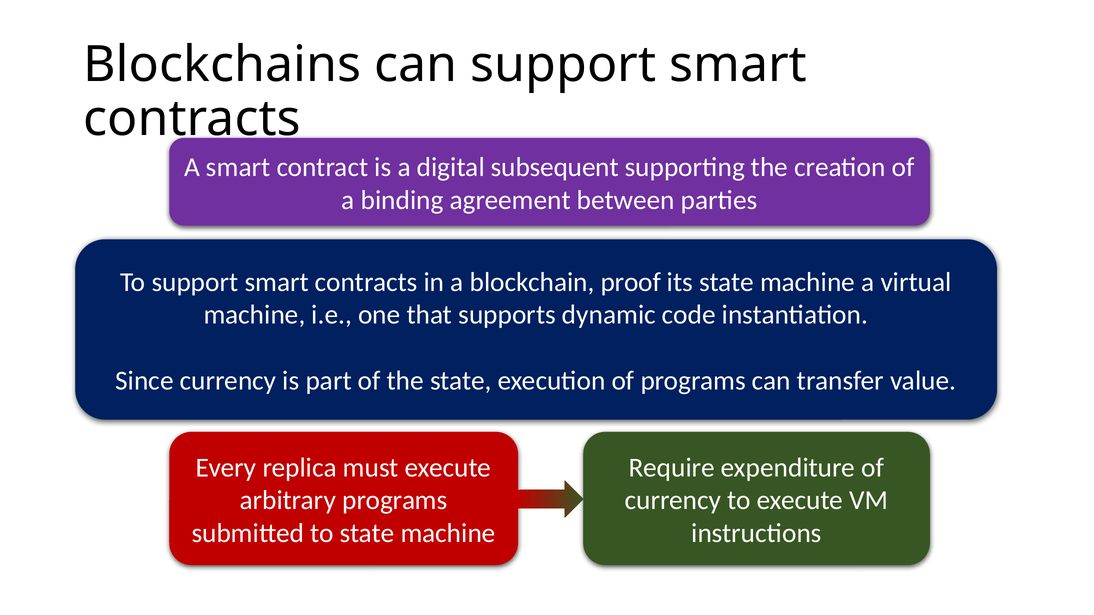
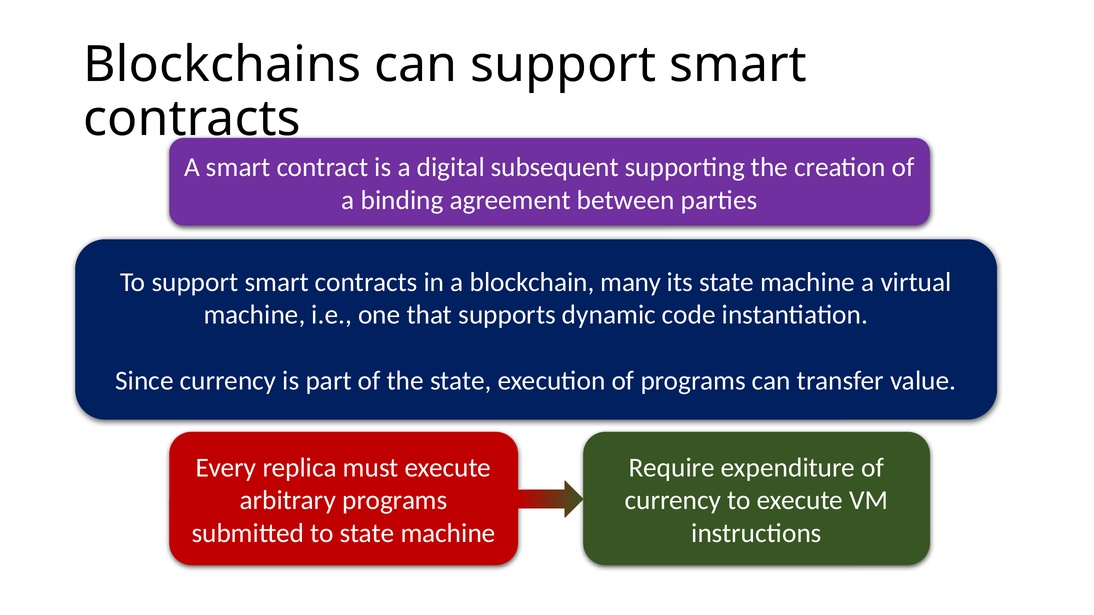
proof: proof -> many
